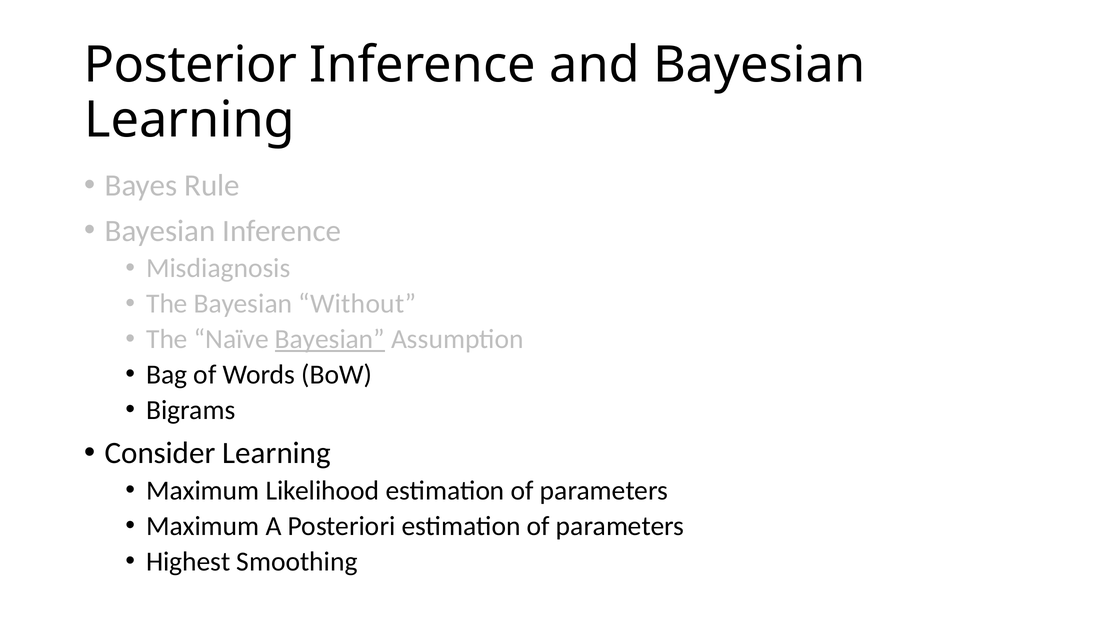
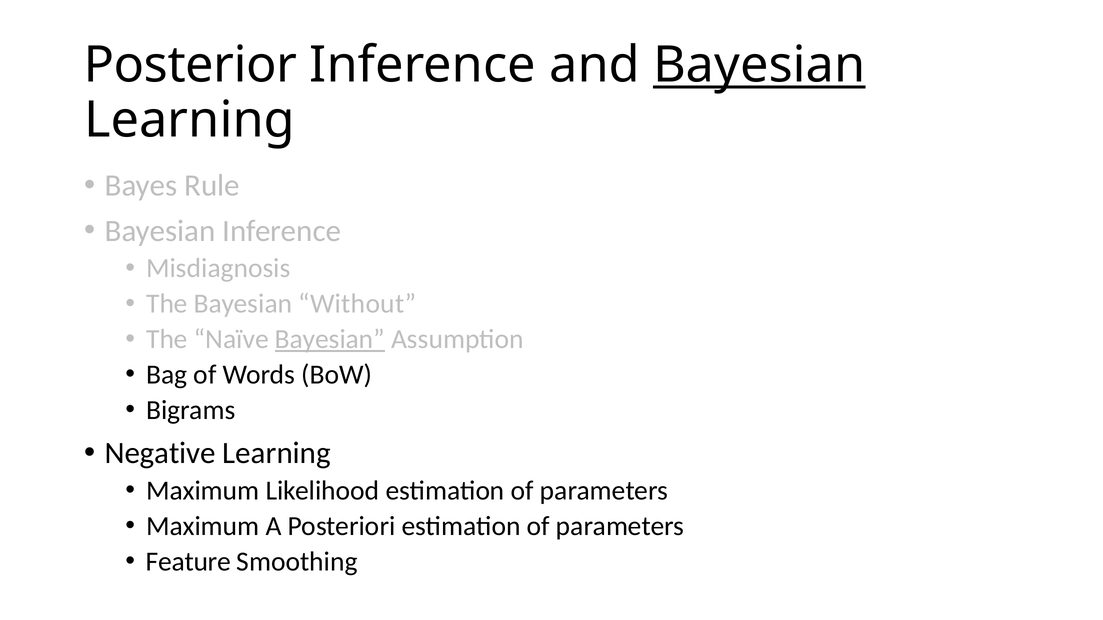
Bayesian at (759, 65) underline: none -> present
Consider: Consider -> Negative
Highest: Highest -> Feature
